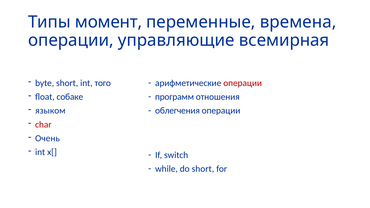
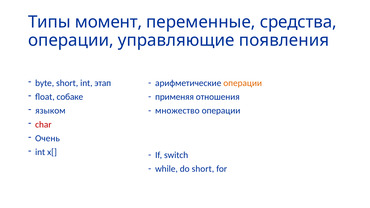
времена: времена -> средства
всемирная: всемирная -> появления
того: того -> этап
операции at (243, 83) colour: red -> orange
программ: программ -> применяя
облегчения: облегчения -> множество
